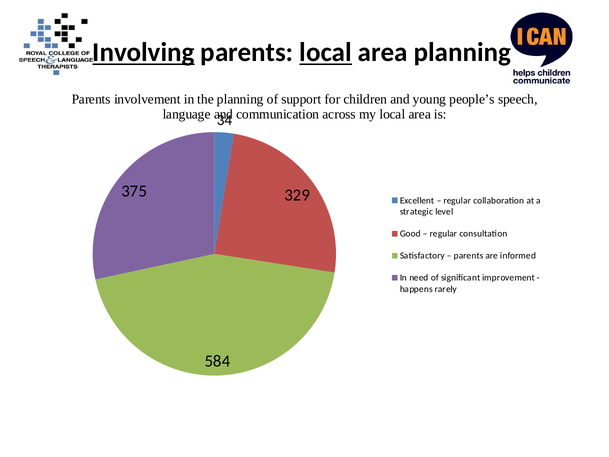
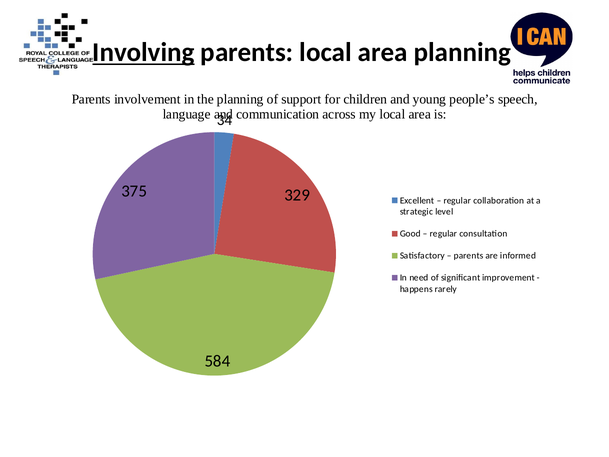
local at (326, 52) underline: present -> none
